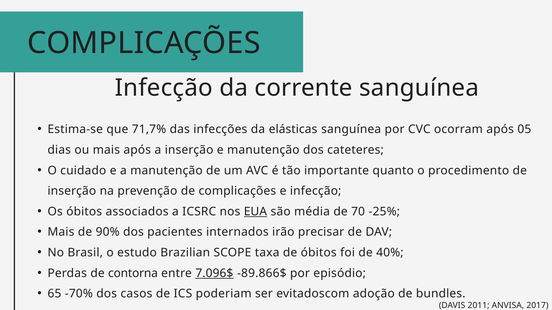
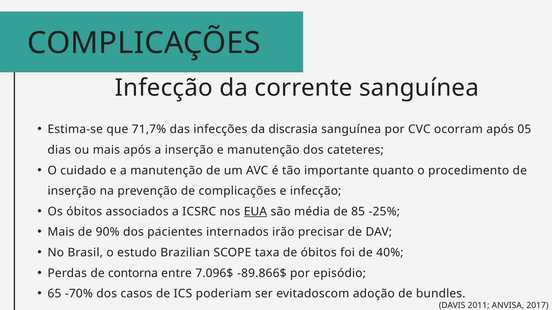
elásticas: elásticas -> discrasia
70: 70 -> 85
7.096$ underline: present -> none
